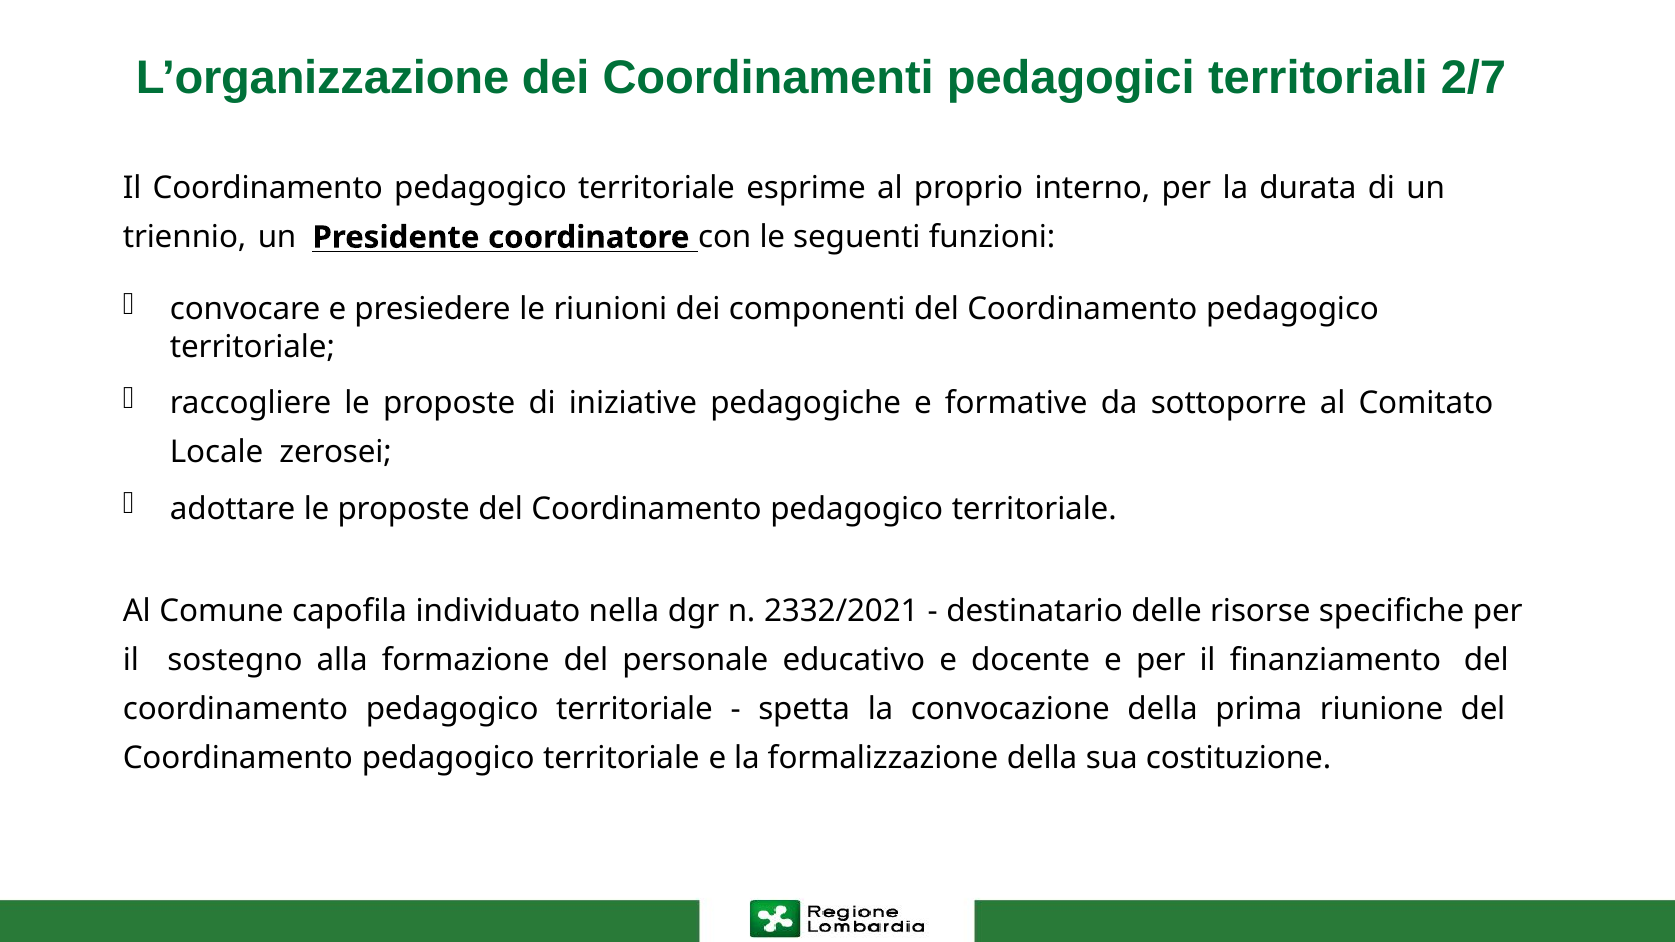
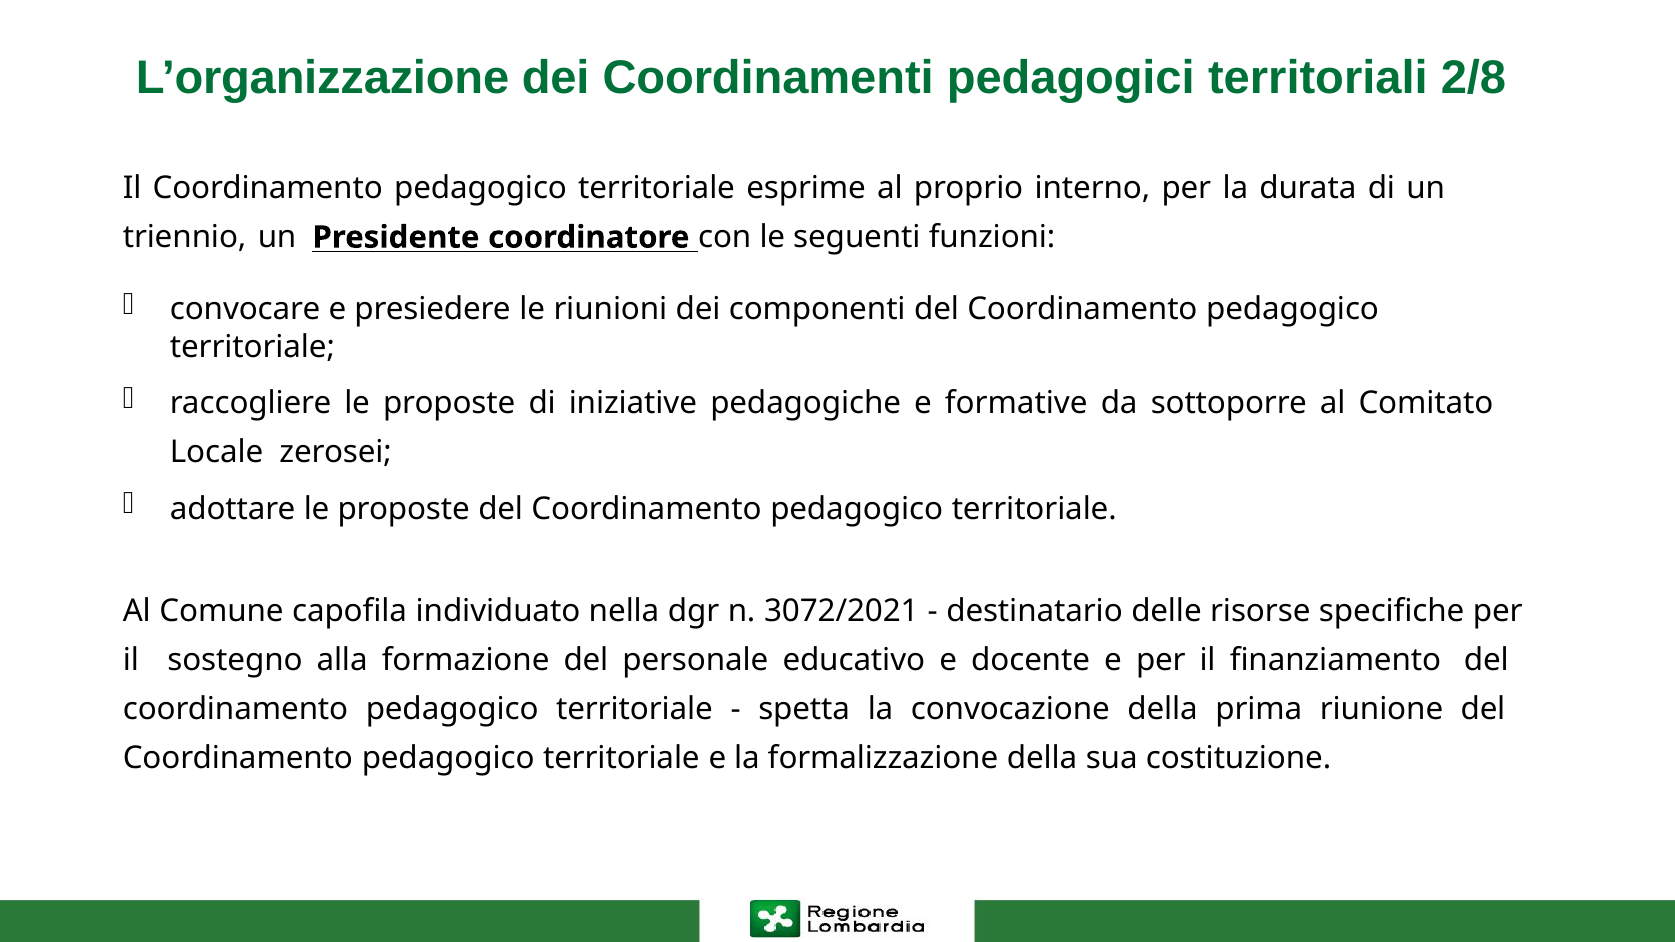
2/7: 2/7 -> 2/8
2332/2021: 2332/2021 -> 3072/2021
